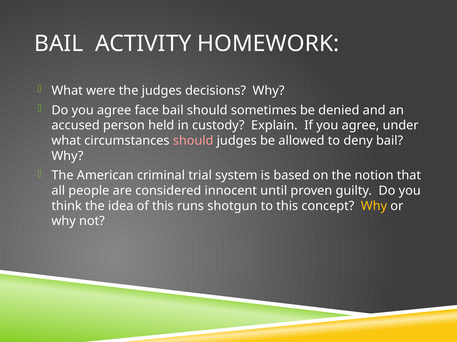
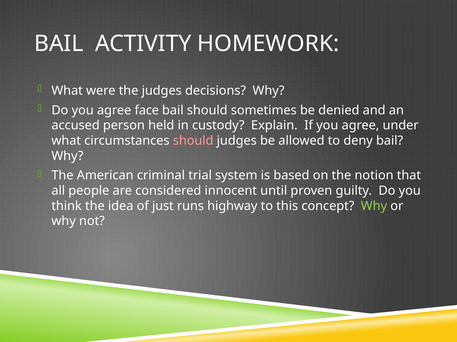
of this: this -> just
shotgun: shotgun -> highway
Why at (374, 206) colour: yellow -> light green
